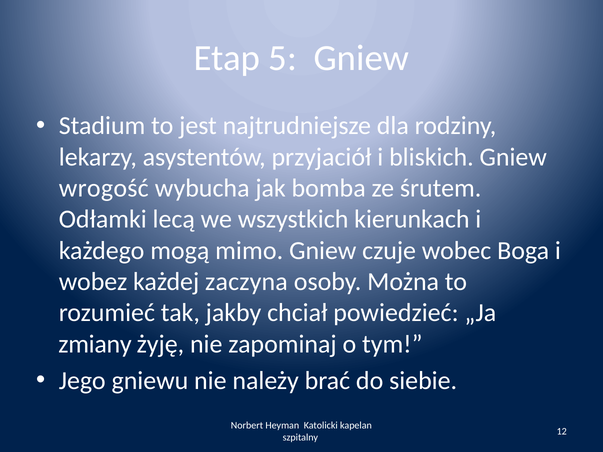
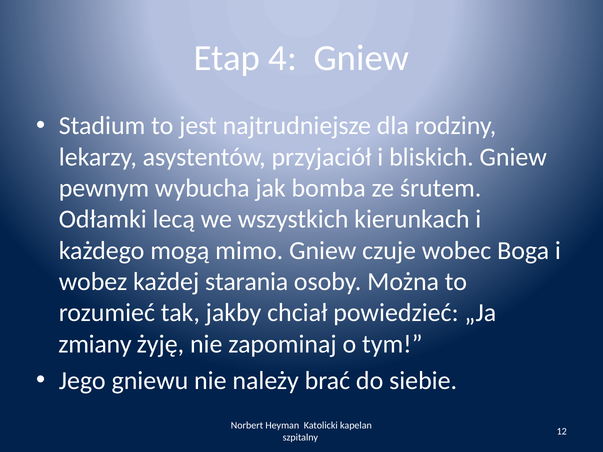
5: 5 -> 4
wrogość: wrogość -> pewnym
zaczyna: zaczyna -> starania
